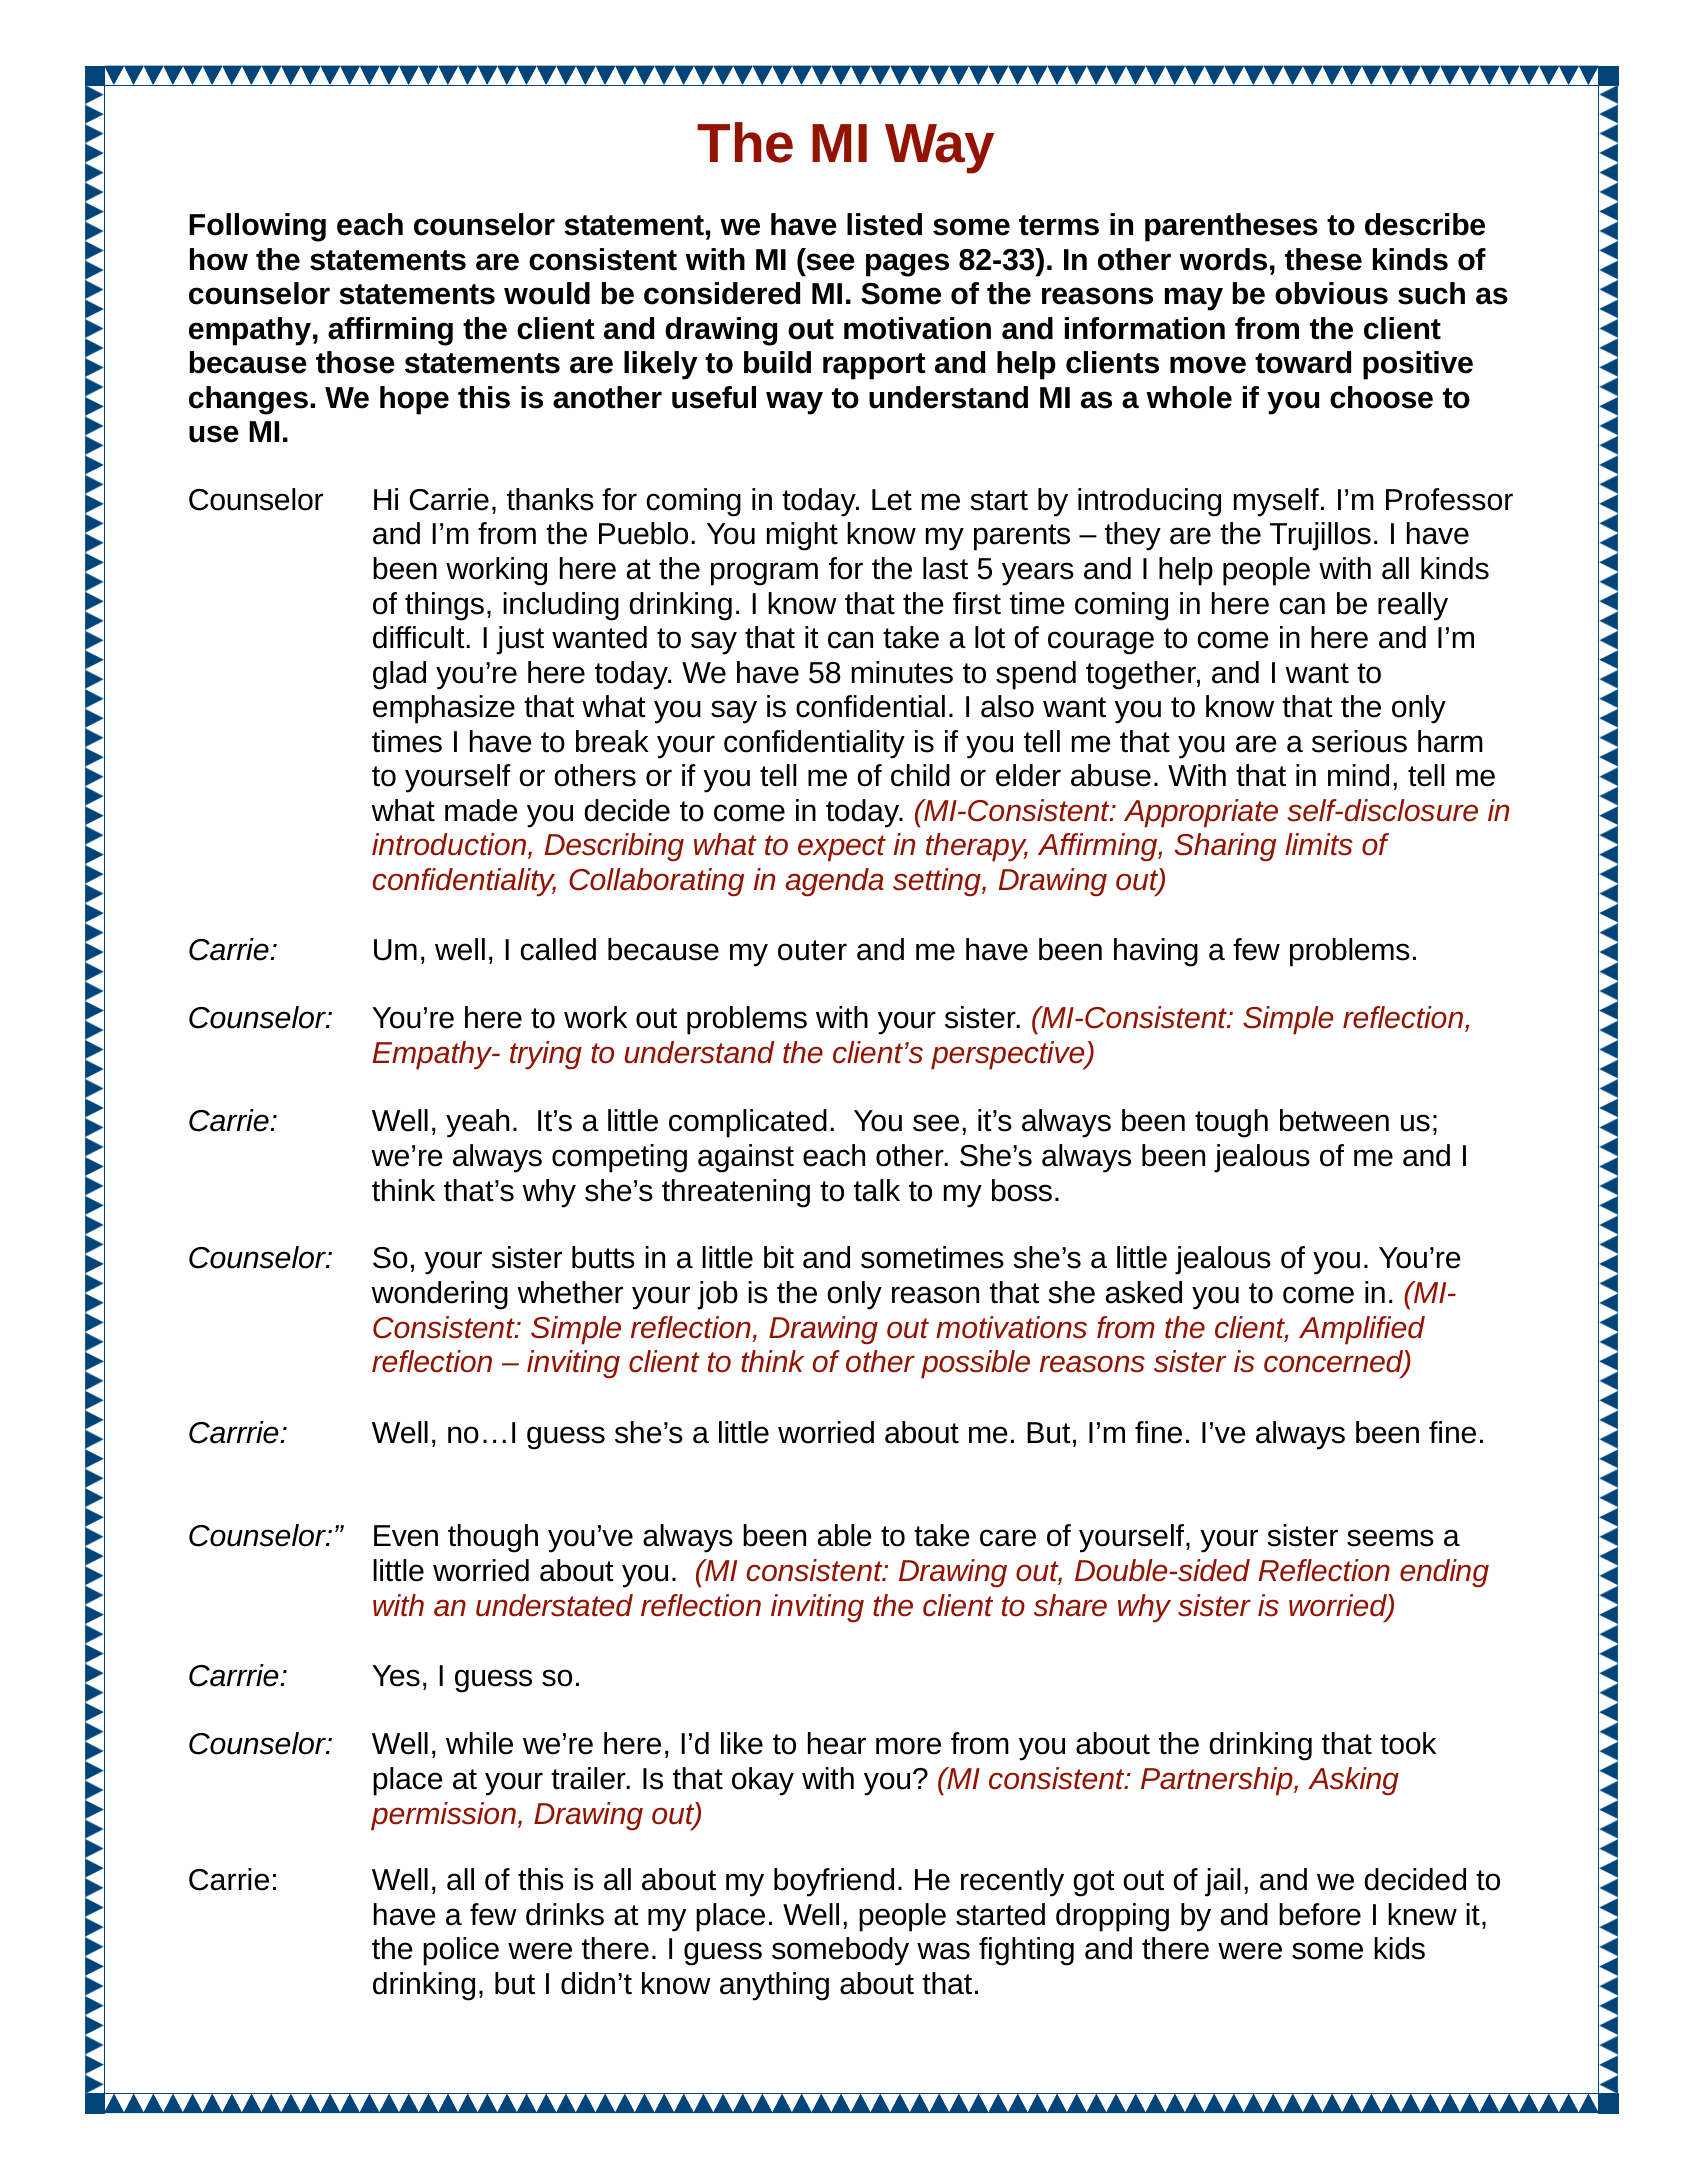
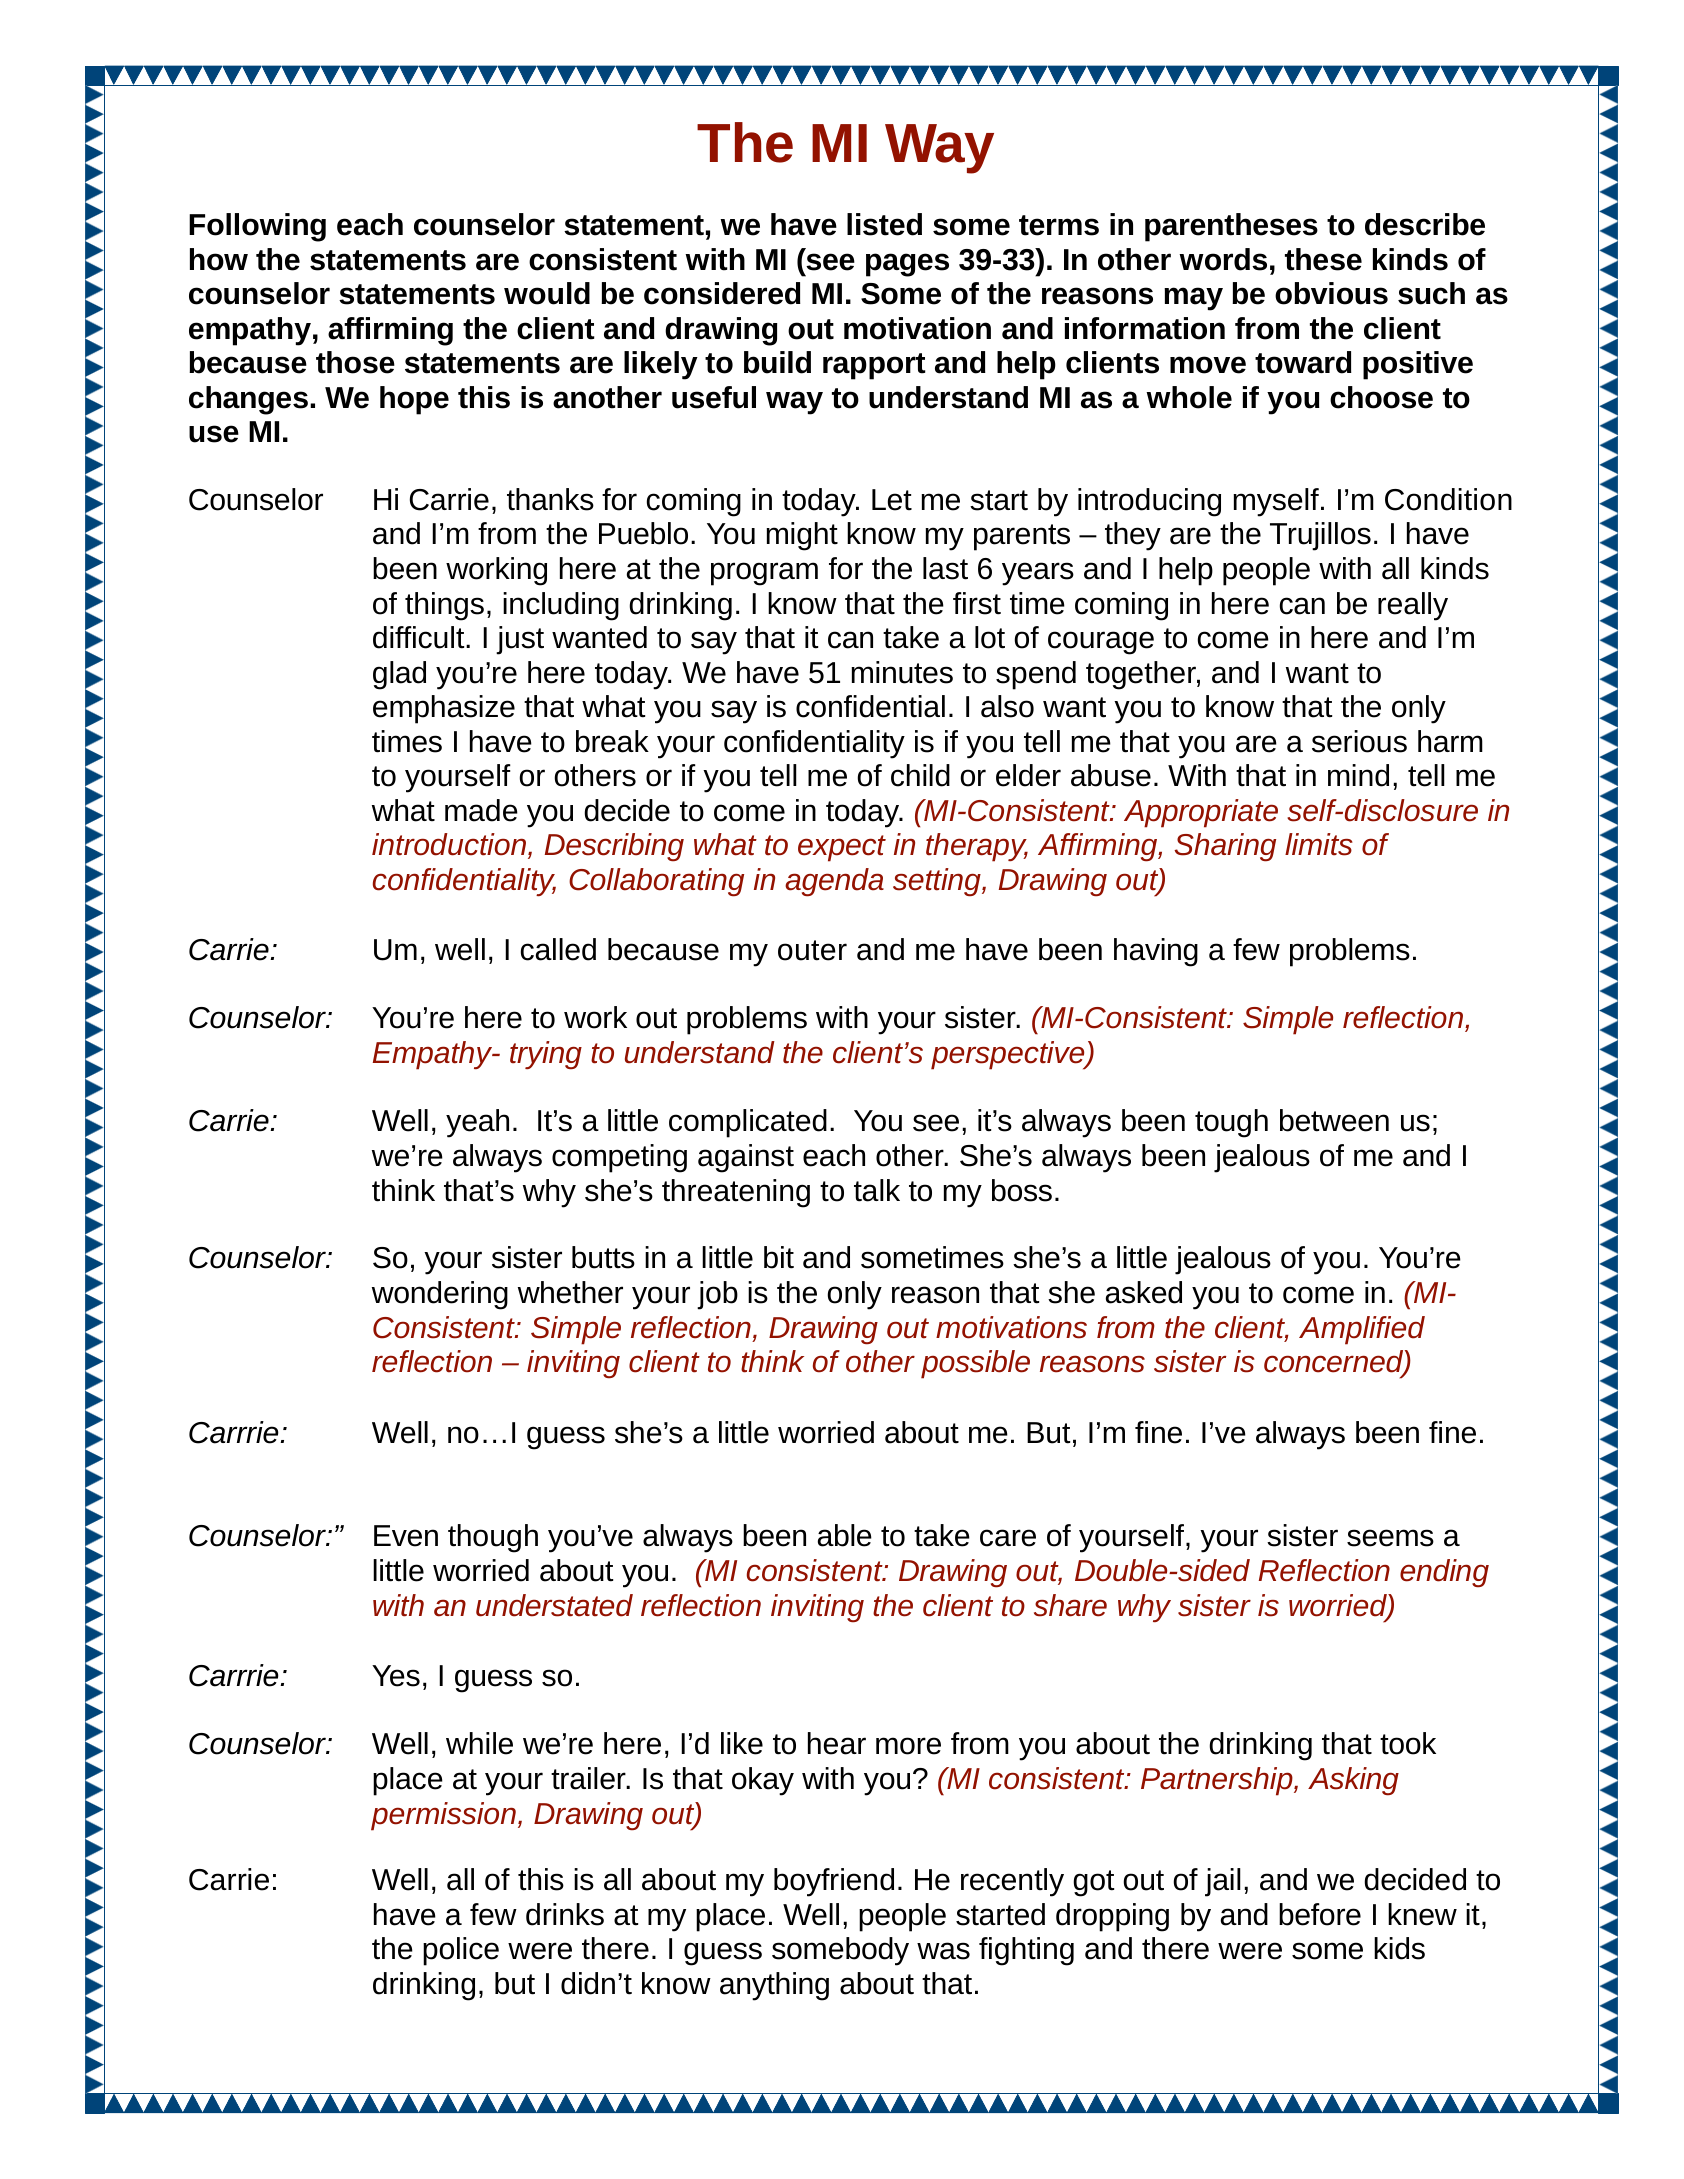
82-33: 82-33 -> 39-33
Professor: Professor -> Condition
5: 5 -> 6
58: 58 -> 51
